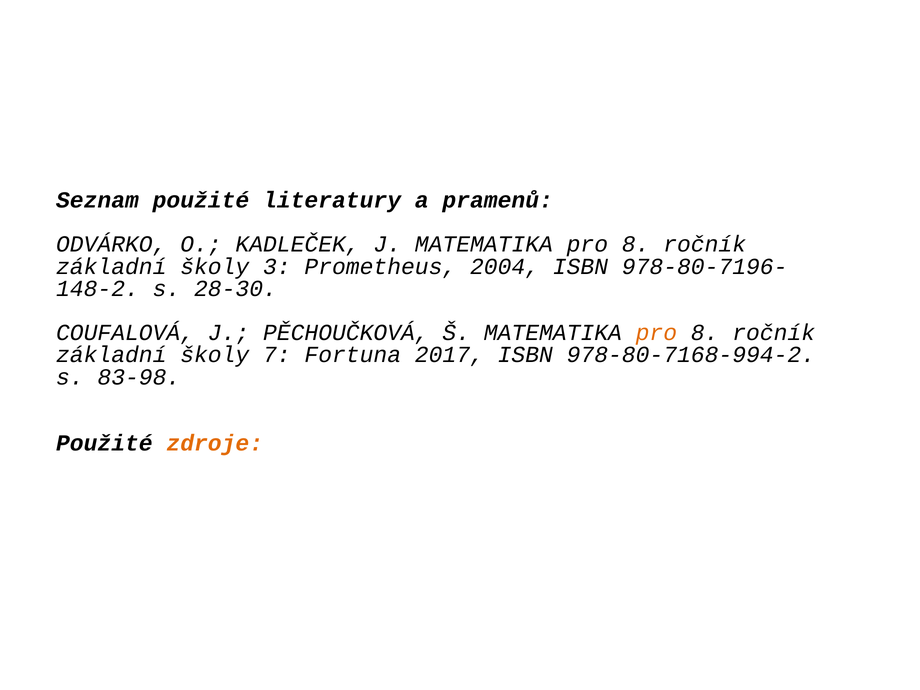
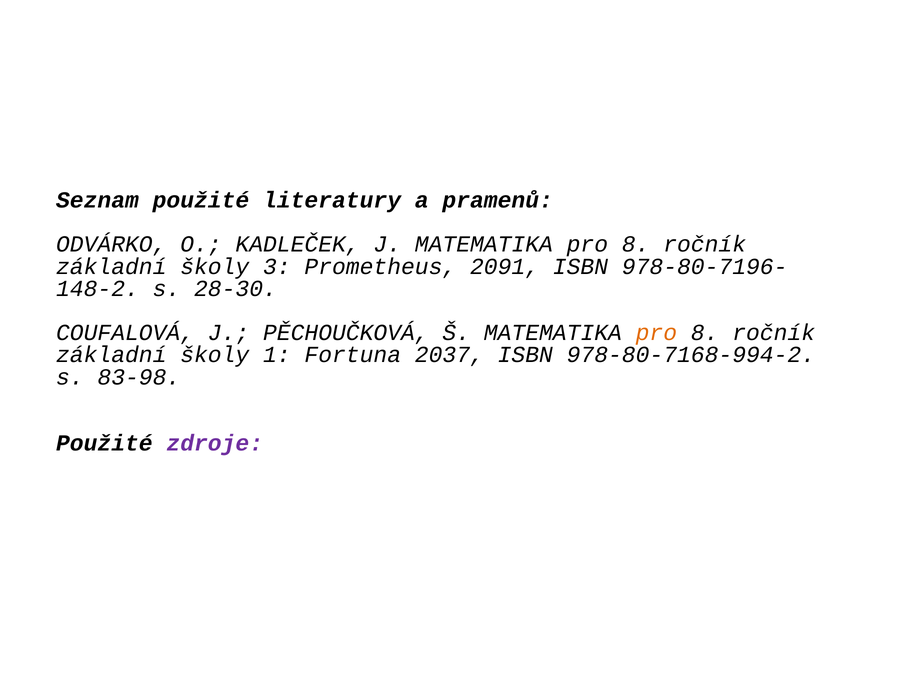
2004: 2004 -> 2091
7: 7 -> 1
2017: 2017 -> 2037
zdroje colour: orange -> purple
